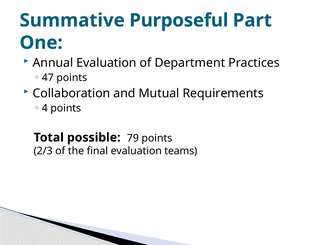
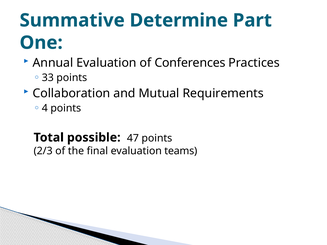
Purposeful: Purposeful -> Determine
Department: Department -> Conferences
47: 47 -> 33
79: 79 -> 47
